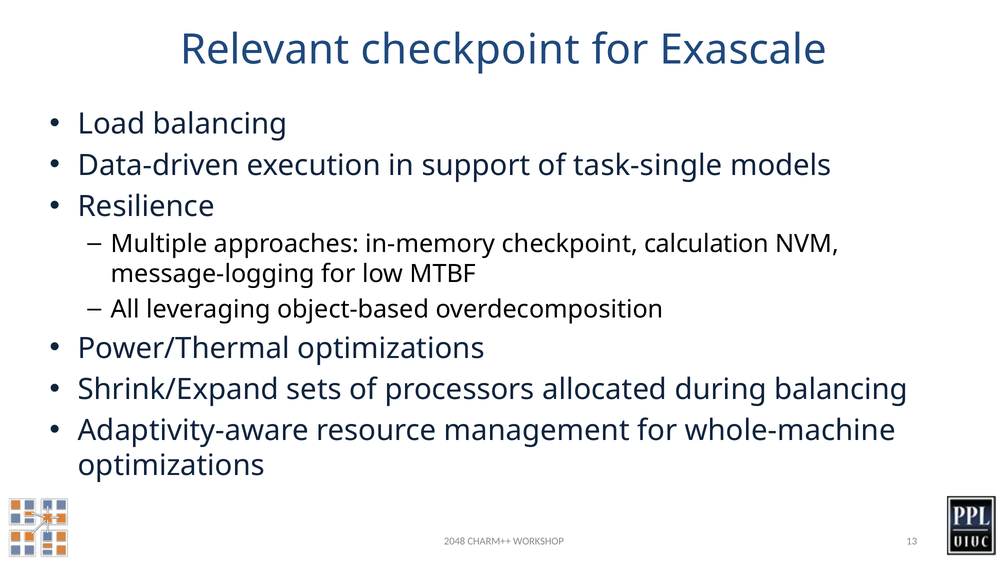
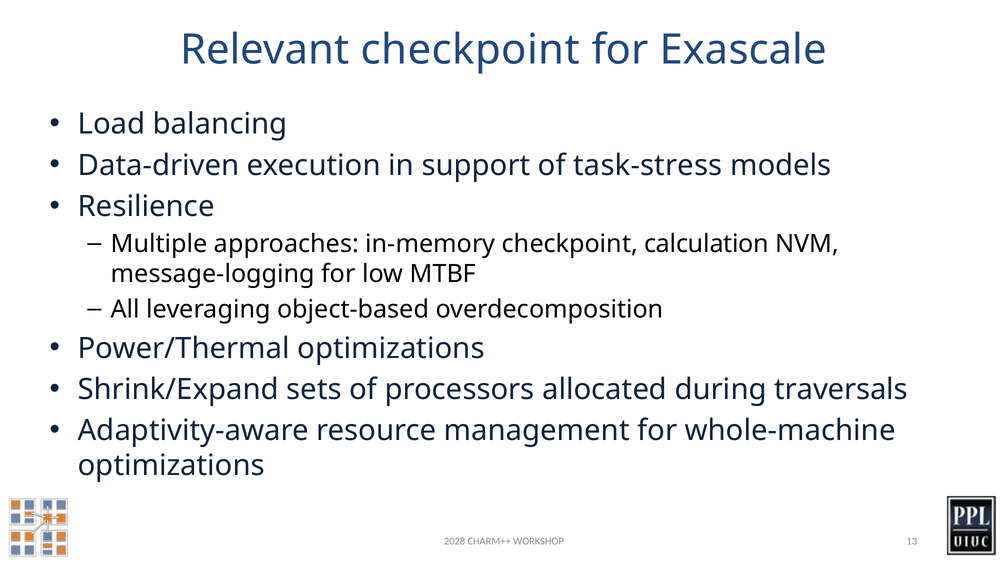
task-single: task-single -> task-stress
during balancing: balancing -> traversals
2048: 2048 -> 2028
